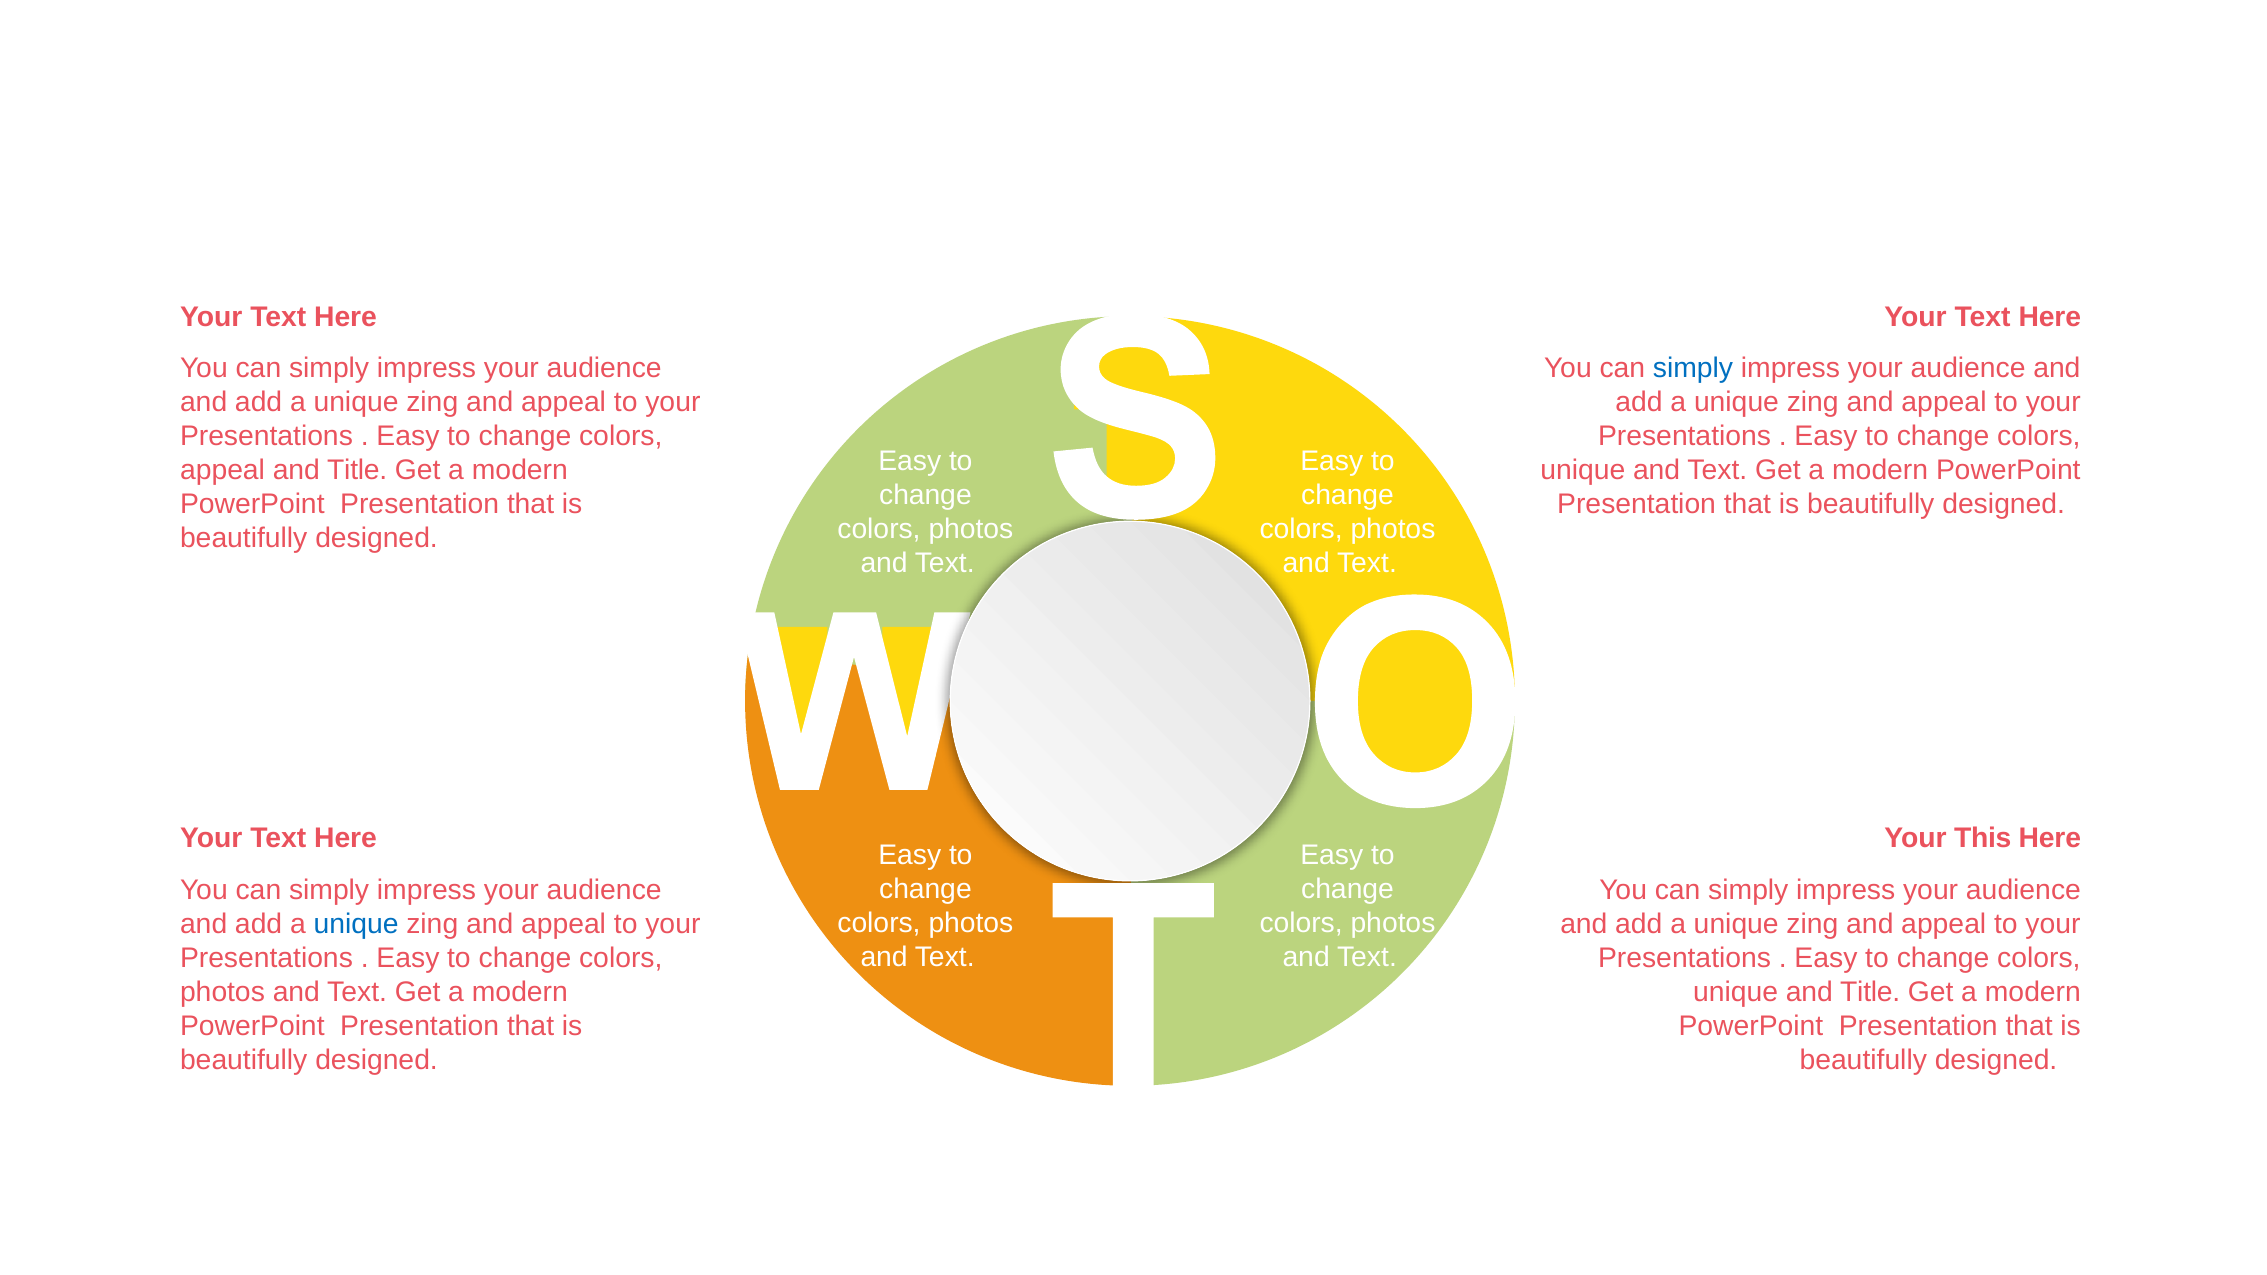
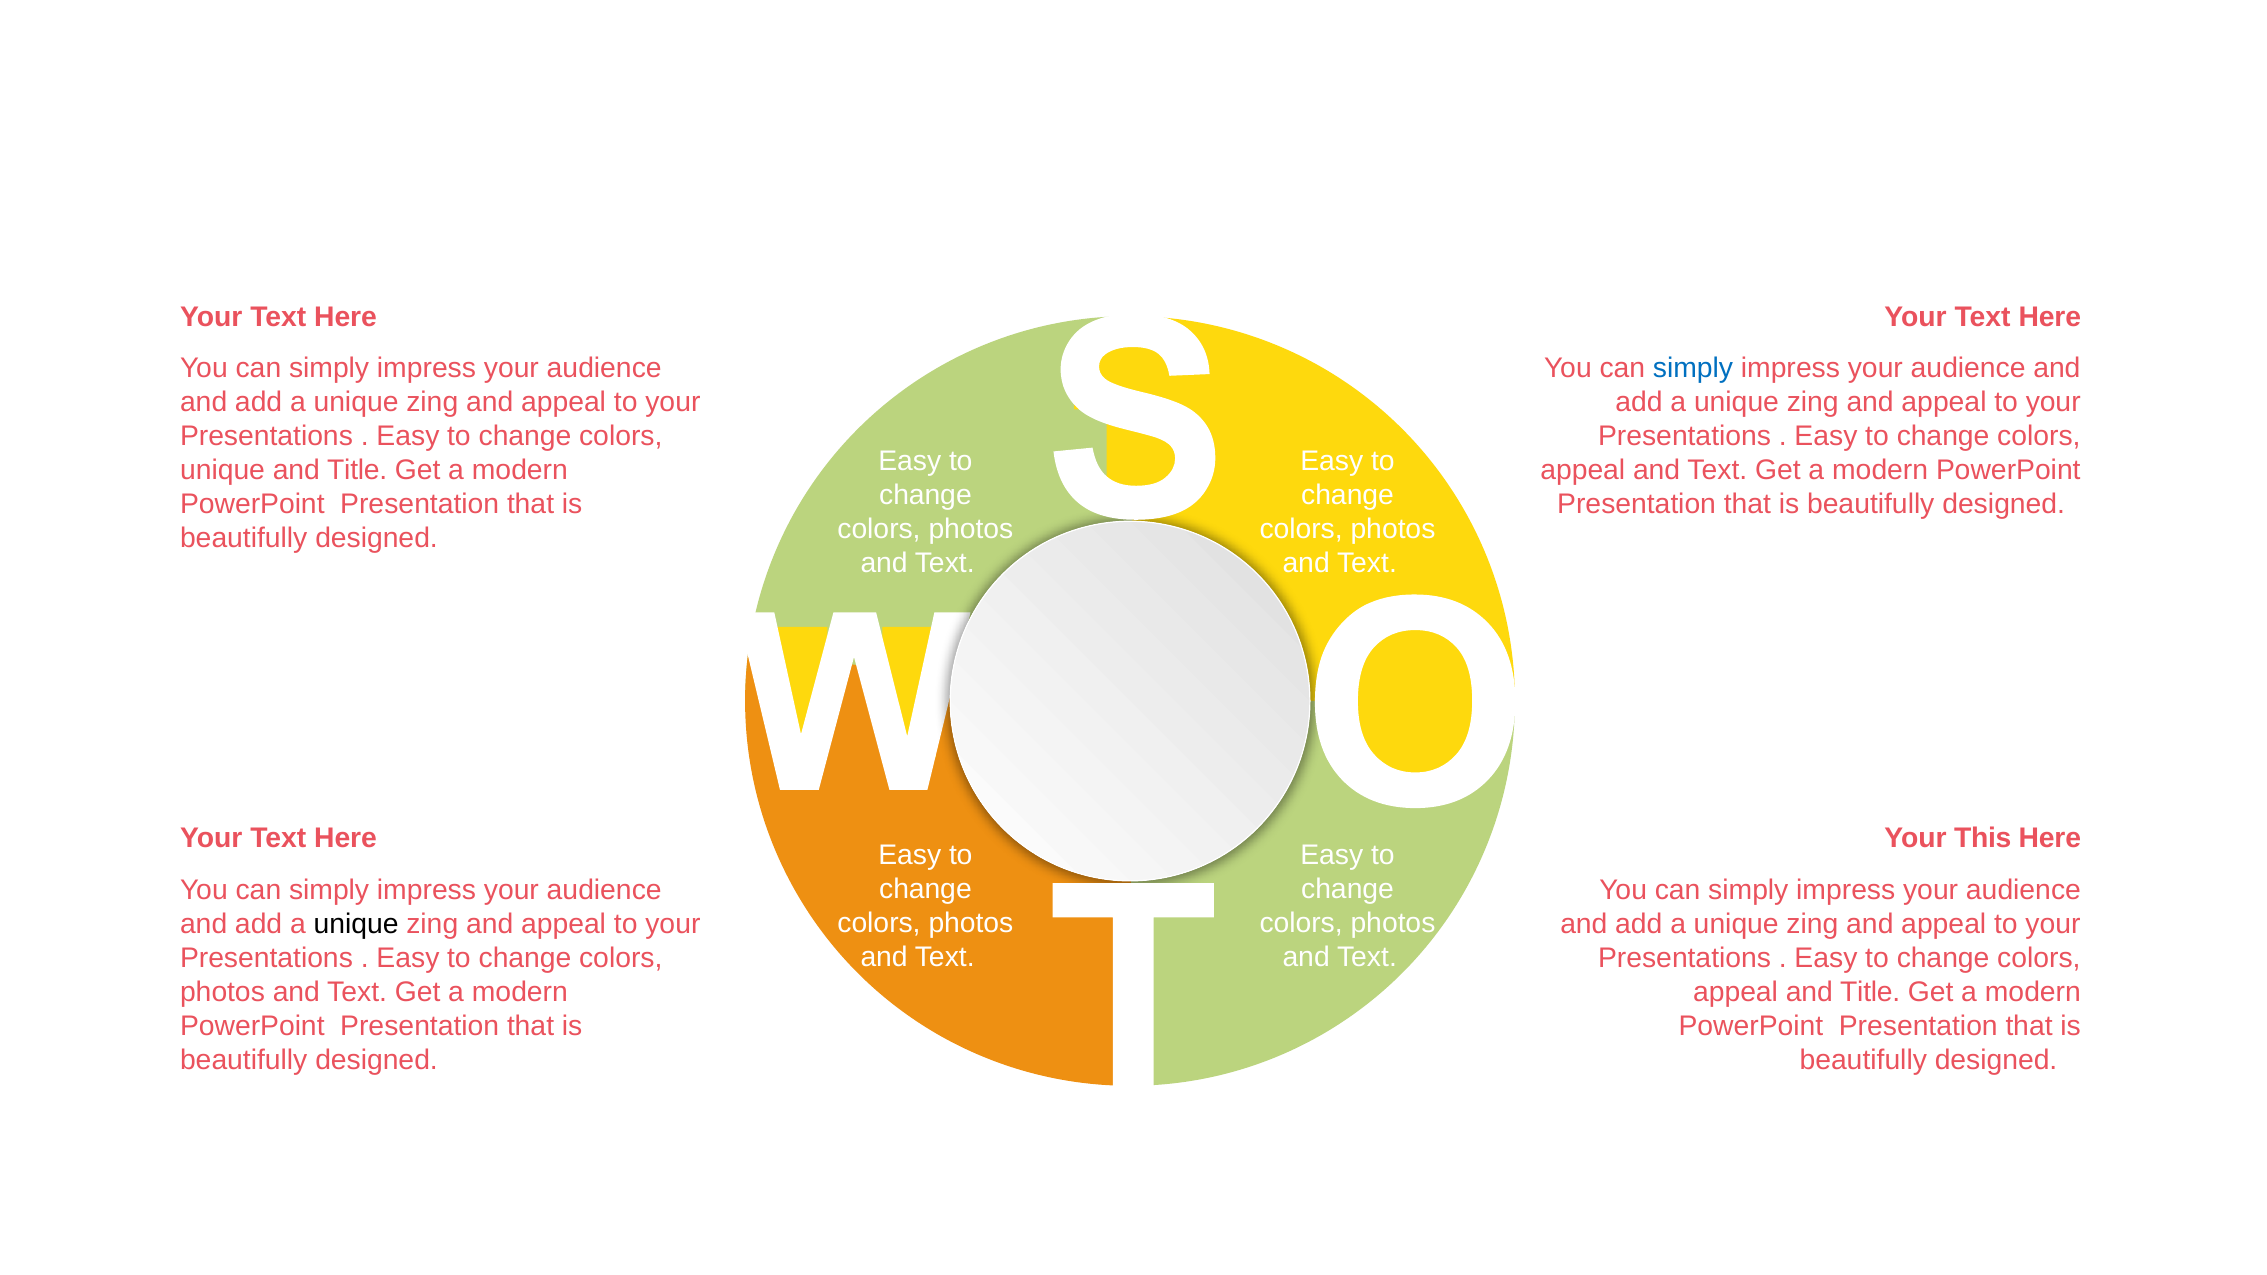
appeal at (223, 470): appeal -> unique
unique at (1583, 470): unique -> appeal
unique at (356, 924) colour: blue -> black
unique at (1736, 992): unique -> appeal
